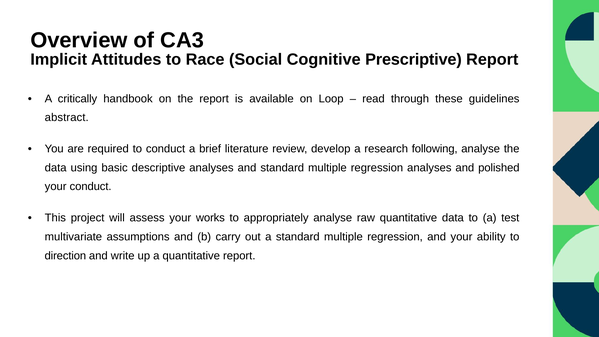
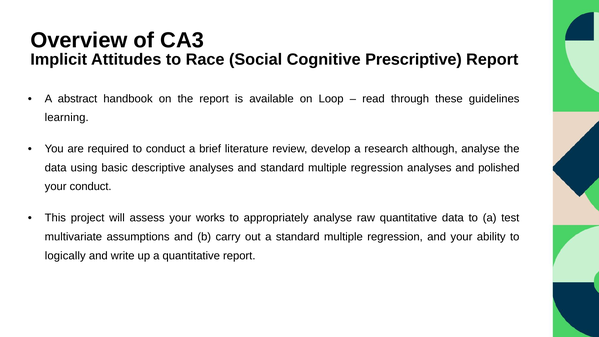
critically: critically -> abstract
abstract: abstract -> learning
following: following -> although
direction: direction -> logically
